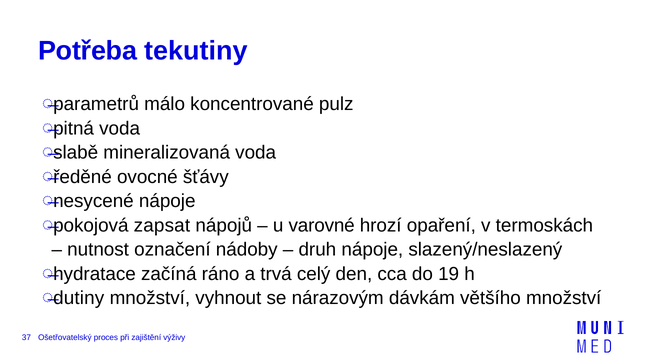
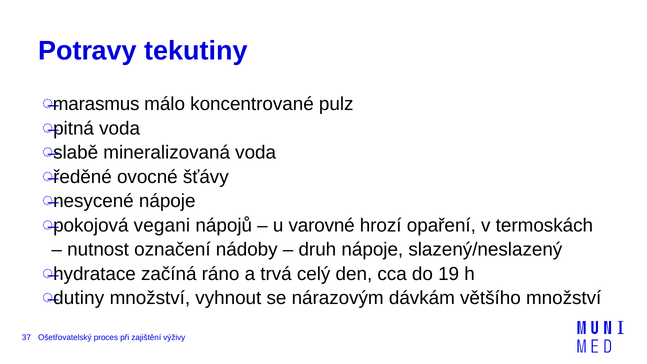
Potřeba: Potřeba -> Potravy
parametrů: parametrů -> marasmus
zapsat: zapsat -> vegani
